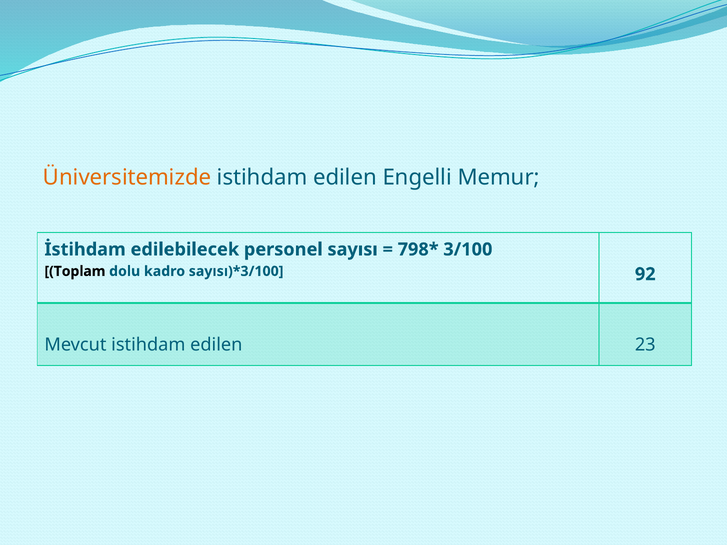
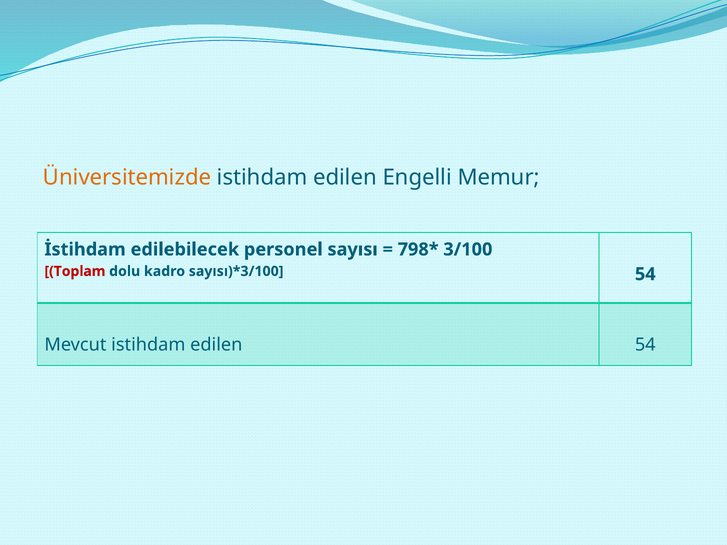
Toplam colour: black -> red
92 at (645, 274): 92 -> 54
edilen 23: 23 -> 54
